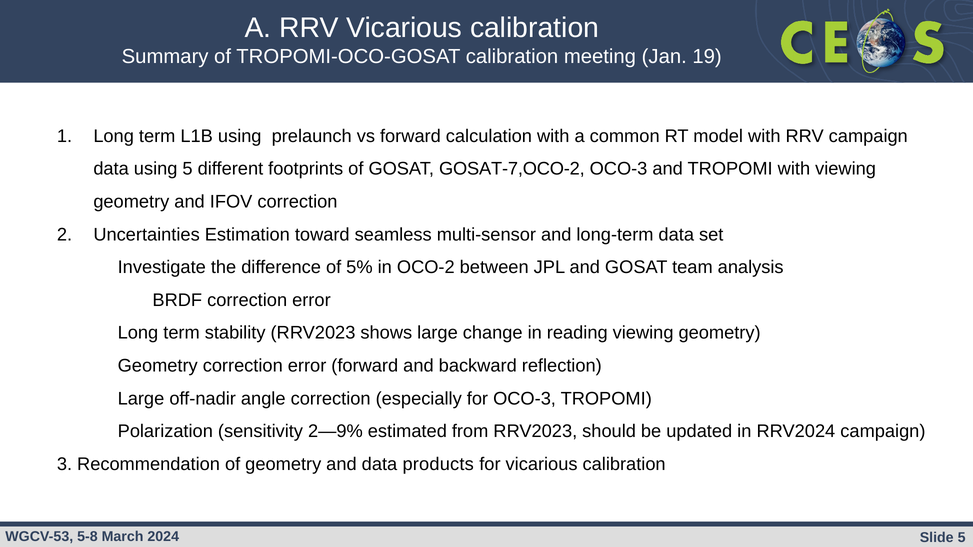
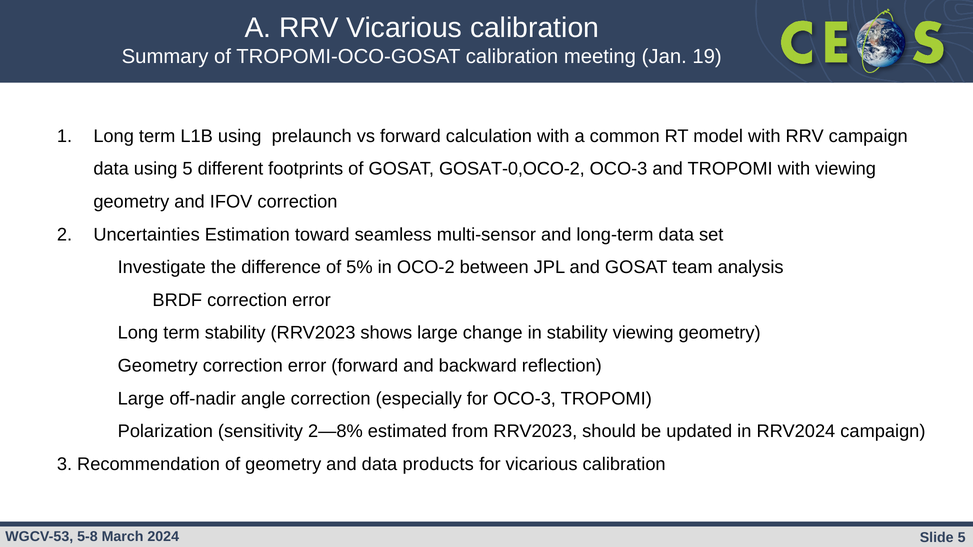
GOSAT-7,OCO-2: GOSAT-7,OCO-2 -> GOSAT-0,OCO-2
in reading: reading -> stability
2—9%: 2—9% -> 2—8%
